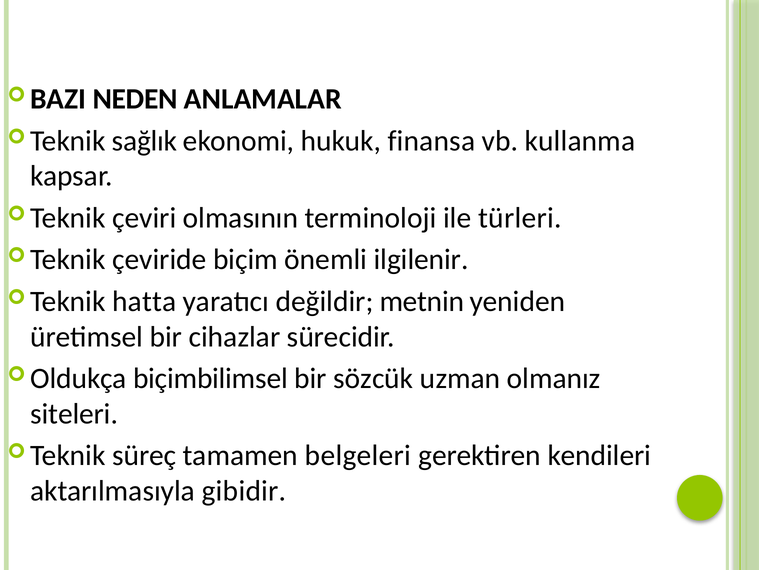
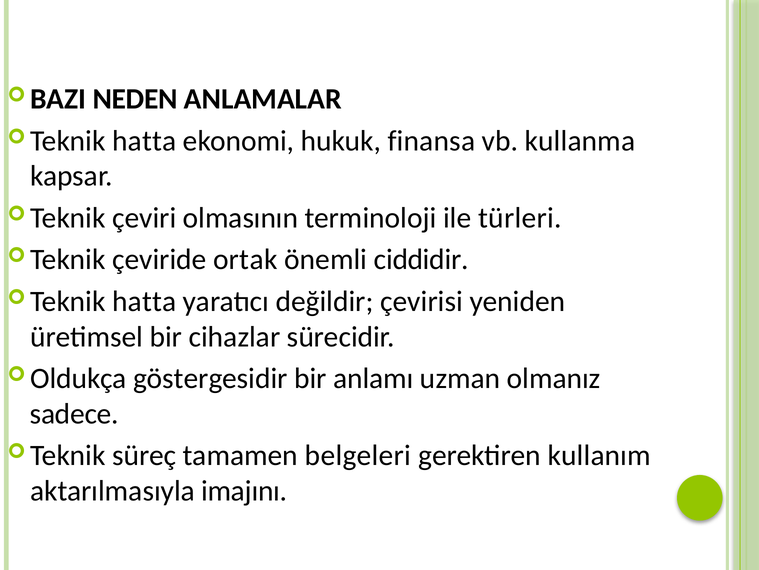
sağlık at (144, 141): sağlık -> hatta
biçim: biçim -> ortak
ilgilenir: ilgilenir -> ciddidir
metnin: metnin -> çevirisi
biçimbilimsel: biçimbilimsel -> göstergesidir
sözcük: sözcük -> anlamı
siteleri: siteleri -> sadece
kendileri: kendileri -> kullanım
gibidir: gibidir -> imajını
